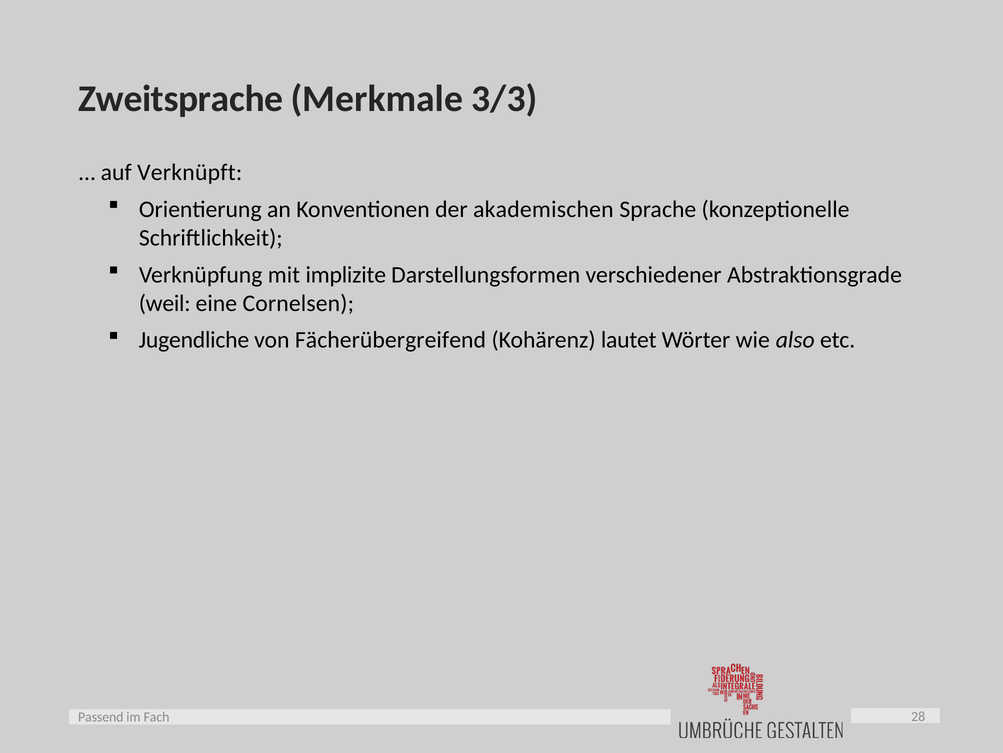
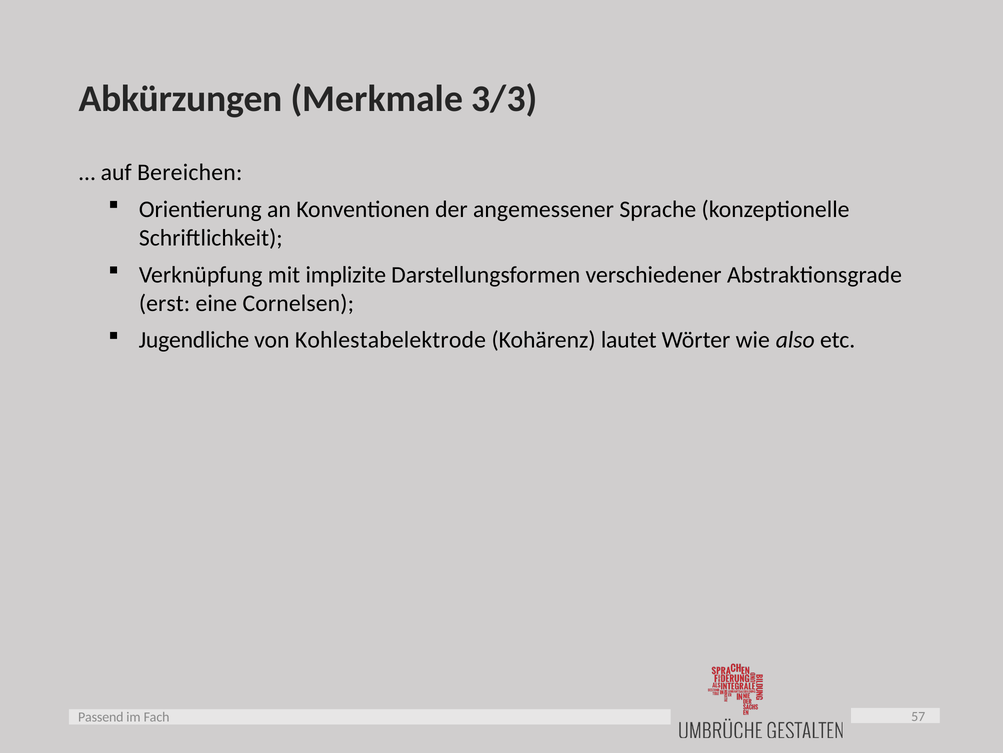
Zweitsprache: Zweitsprache -> Abkürzungen
Verknüpft: Verknüpft -> Bereichen
akademischen: akademischen -> angemessener
weil: weil -> erst
Fächerübergreifend: Fächerübergreifend -> Kohlestabelektrode
28: 28 -> 57
